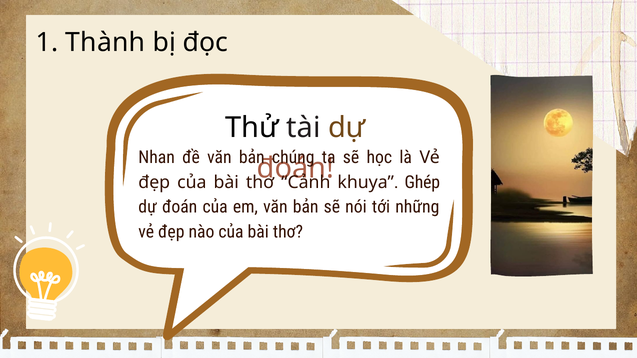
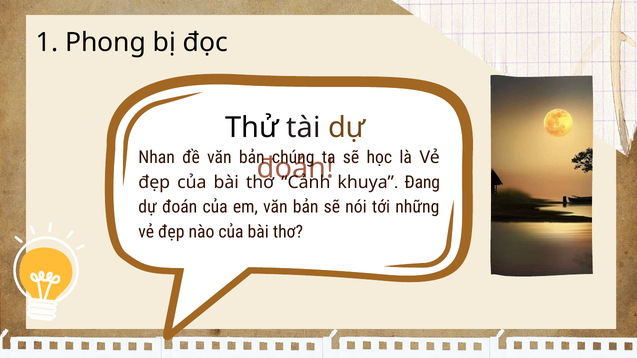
Thành: Thành -> Phong
Ghép: Ghép -> Đang
